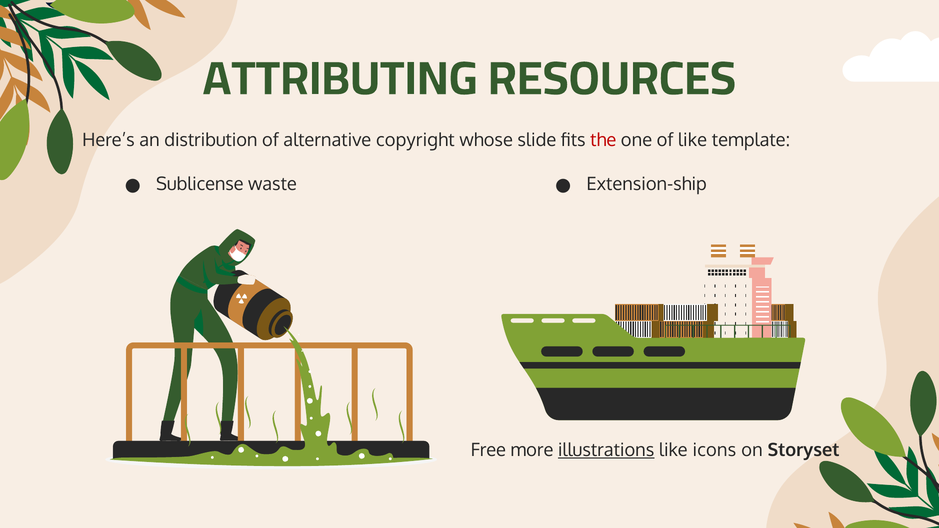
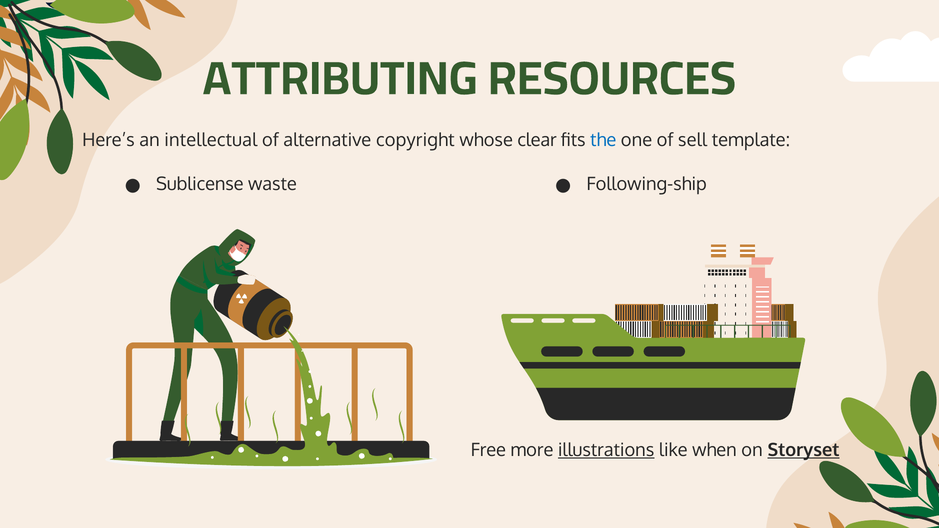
distribution: distribution -> intellectual
slide: slide -> clear
the colour: red -> blue
of like: like -> sell
Extension-ship: Extension-ship -> Following-ship
icons: icons -> when
Storyset underline: none -> present
